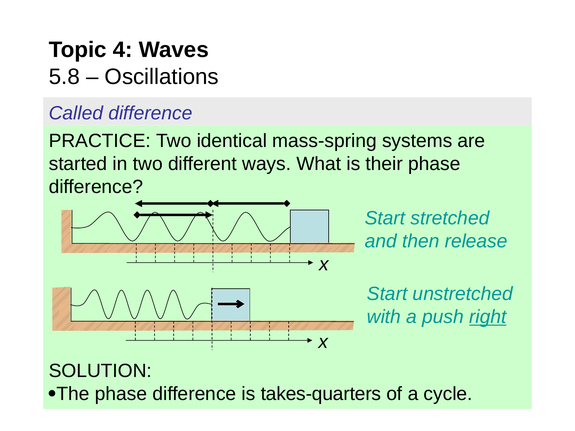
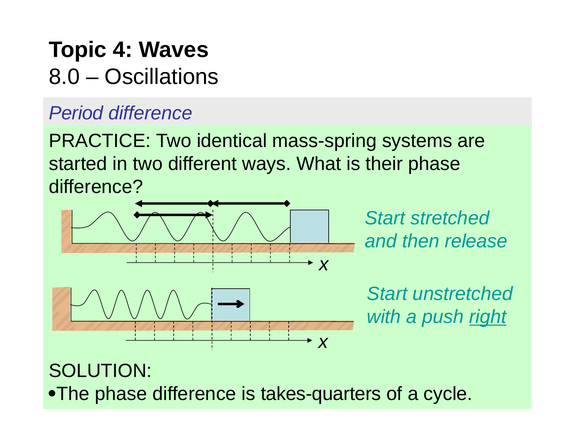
5.8: 5.8 -> 8.0
Called: Called -> Period
